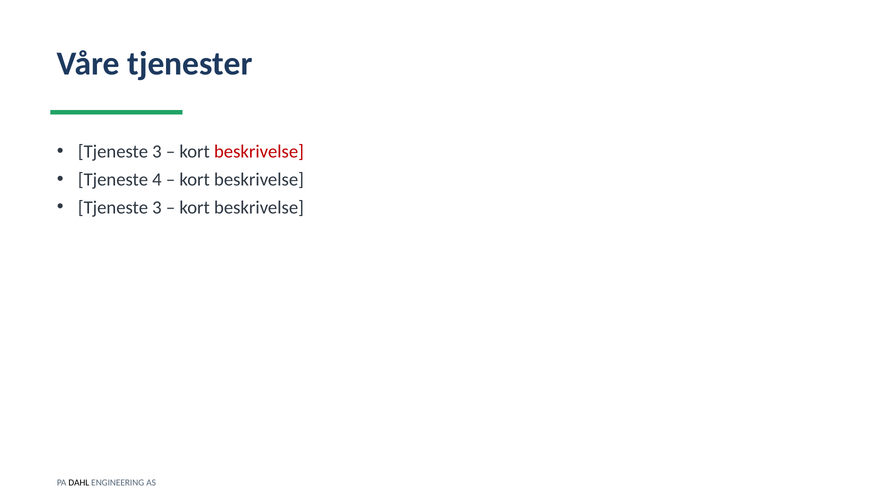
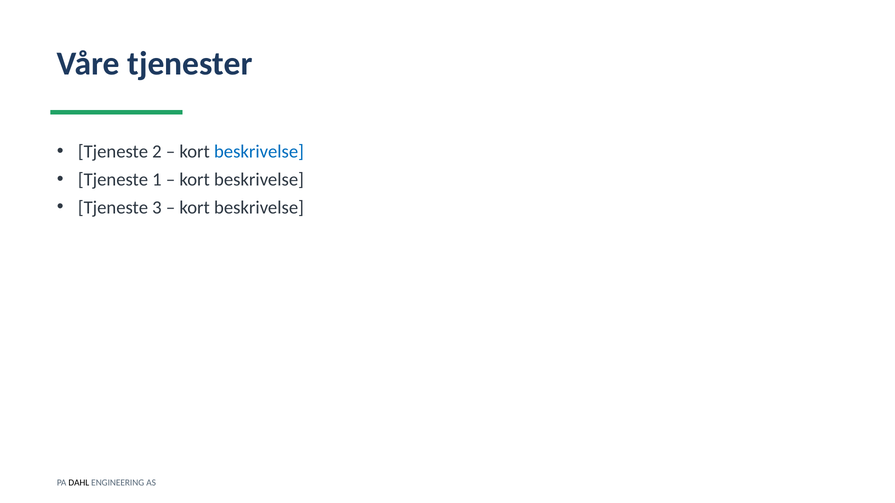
3 at (157, 152): 3 -> 2
beskrivelse at (259, 152) colour: red -> blue
4: 4 -> 1
